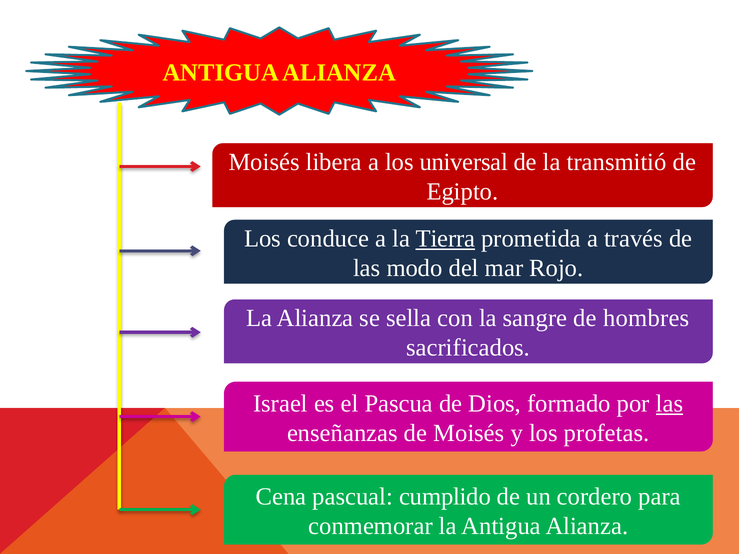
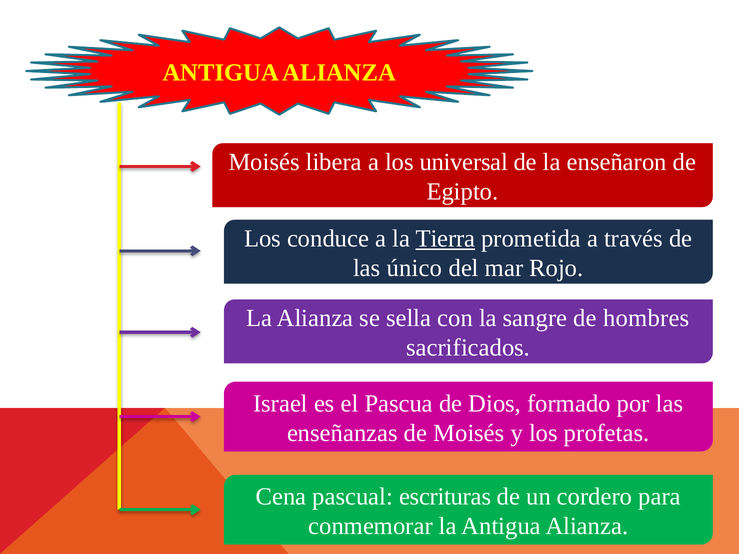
transmitió: transmitió -> enseñaron
modo: modo -> único
las at (669, 404) underline: present -> none
cumplido: cumplido -> escrituras
